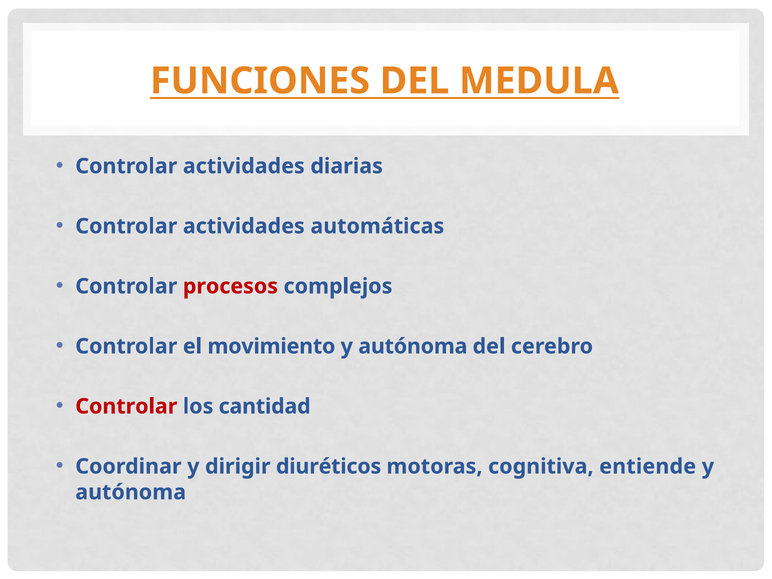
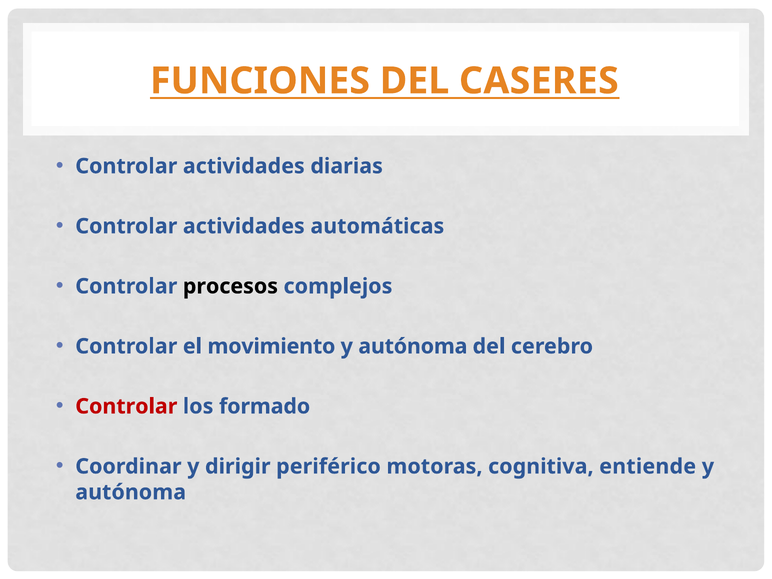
MEDULA: MEDULA -> CASERES
procesos colour: red -> black
cantidad: cantidad -> formado
diuréticos: diuréticos -> periférico
